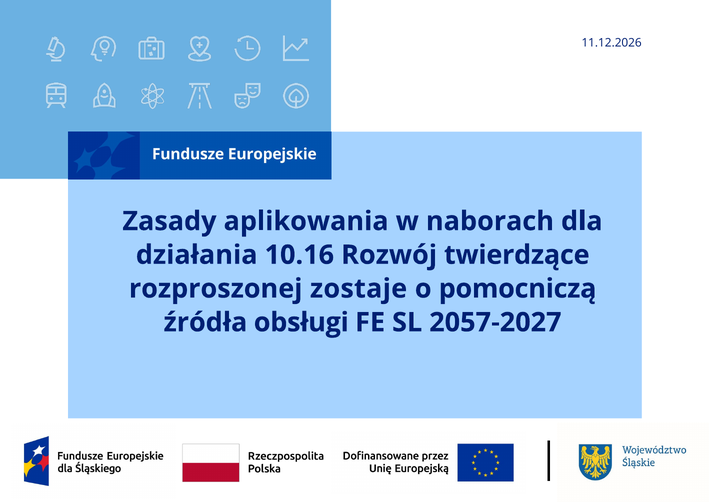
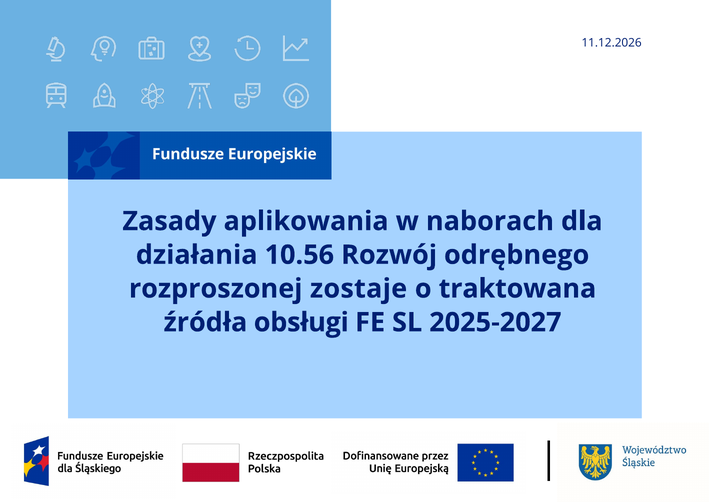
10.16: 10.16 -> 10.56
twierdzące: twierdzące -> odrębnego
pomocniczą: pomocniczą -> traktowana
2057-2027: 2057-2027 -> 2025-2027
